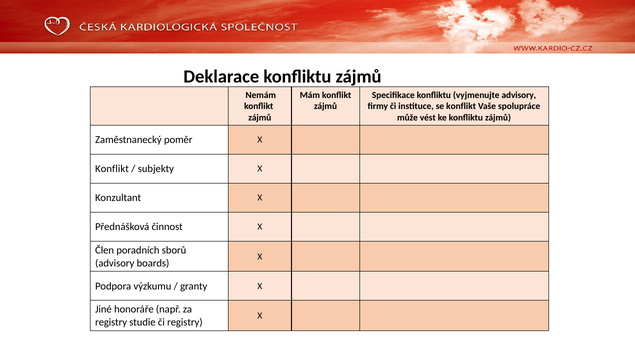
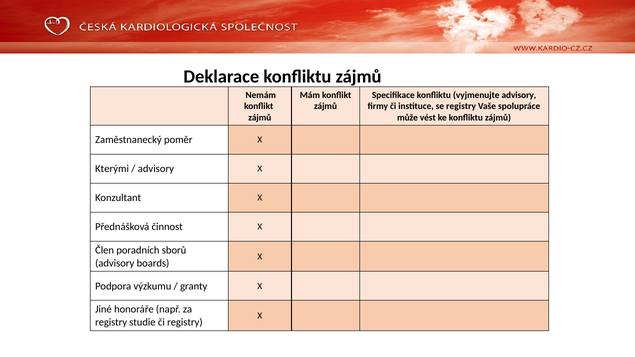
se konflikt: konflikt -> registry
Konflikt at (112, 169): Konflikt -> Kterými
subjekty at (156, 169): subjekty -> advisory
